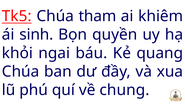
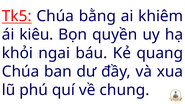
tham: tham -> bằng
sinh: sinh -> kiêu
